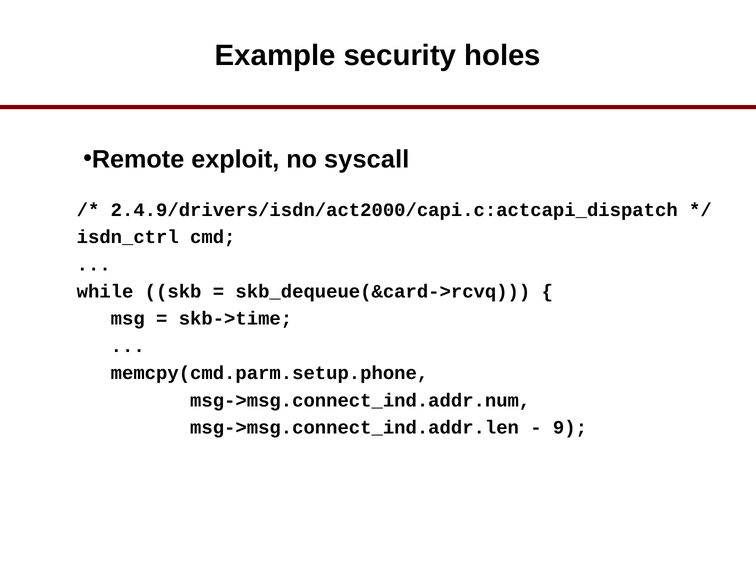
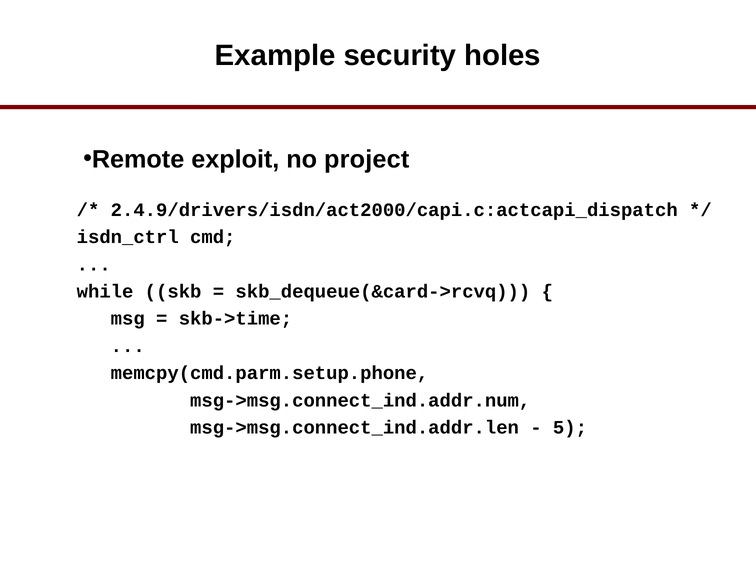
syscall: syscall -> project
9: 9 -> 5
